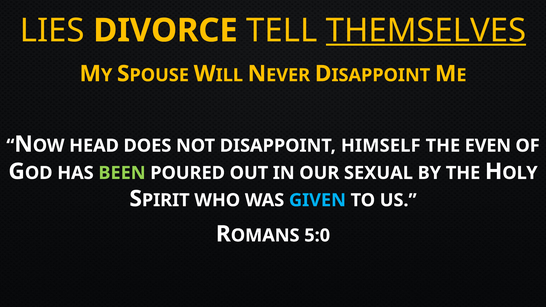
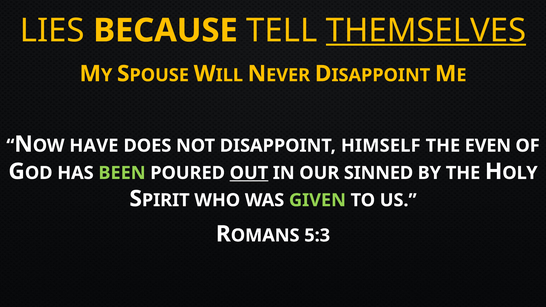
DIVORCE: DIVORCE -> BECAUSE
HEAD: HEAD -> HAVE
OUT underline: none -> present
SEXUAL: SEXUAL -> SINNED
GIVEN colour: light blue -> light green
5:0: 5:0 -> 5:3
